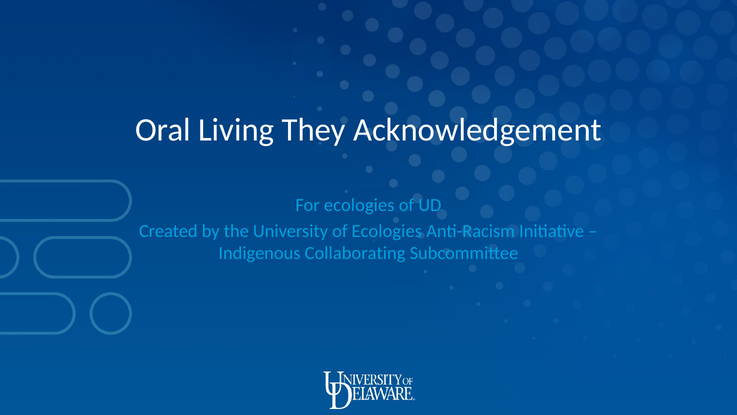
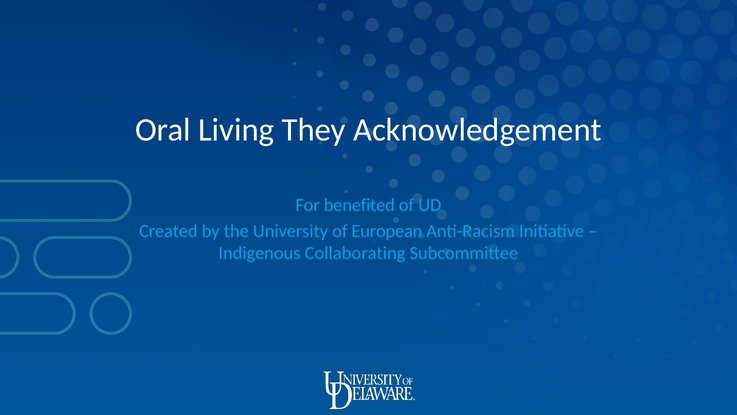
For ecologies: ecologies -> benefited
of Ecologies: Ecologies -> European
